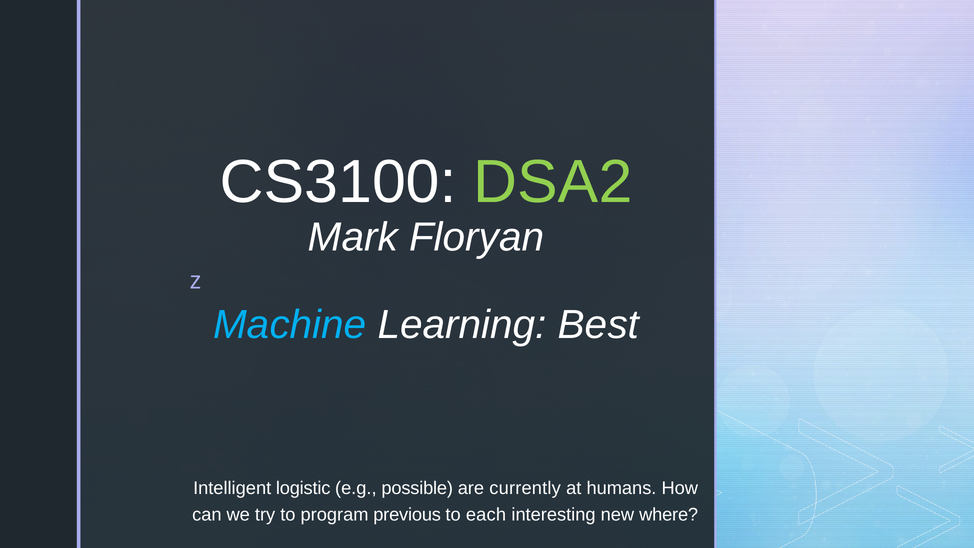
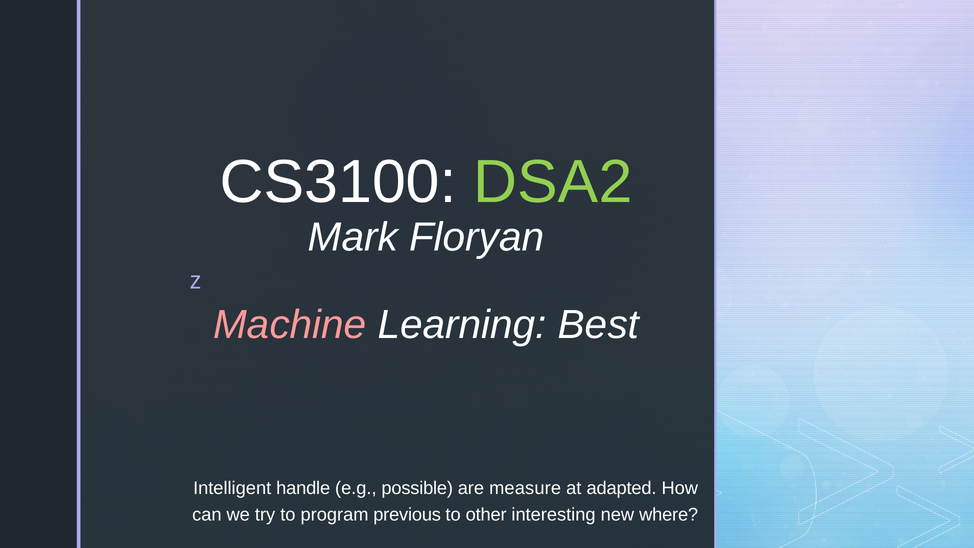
Machine colour: light blue -> pink
logistic: logistic -> handle
currently: currently -> measure
humans: humans -> adapted
each: each -> other
